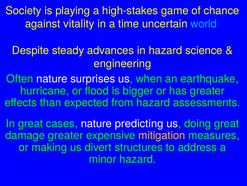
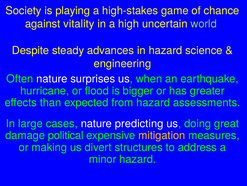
time: time -> high
world colour: light blue -> light green
In great: great -> large
damage greater: greater -> political
